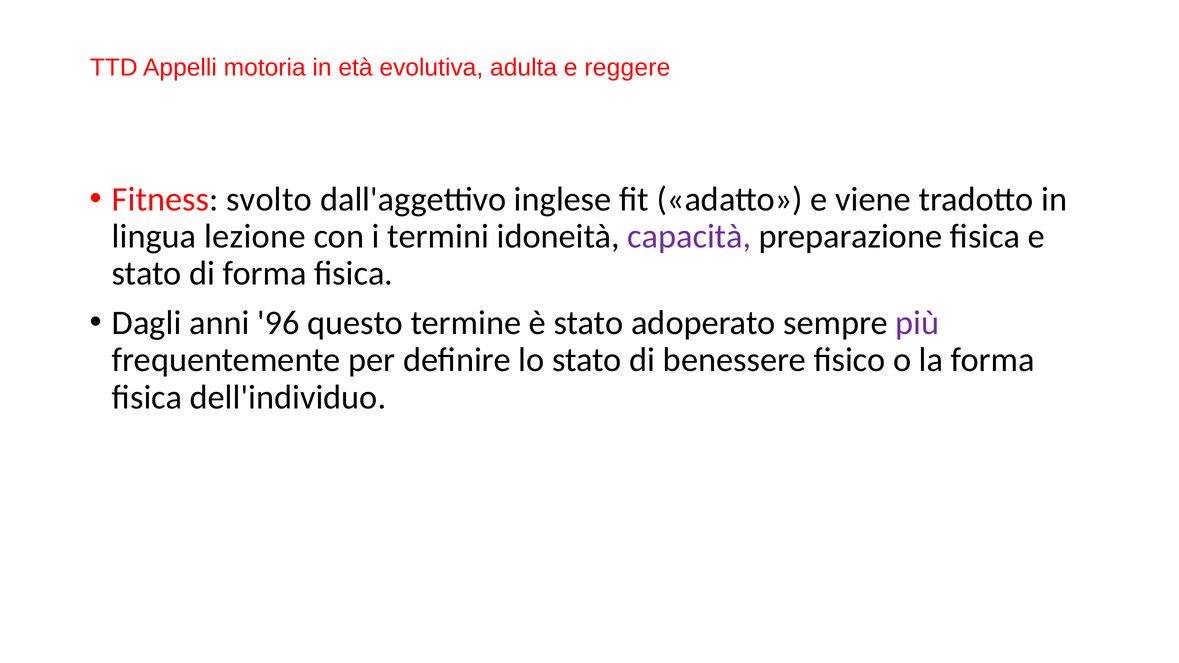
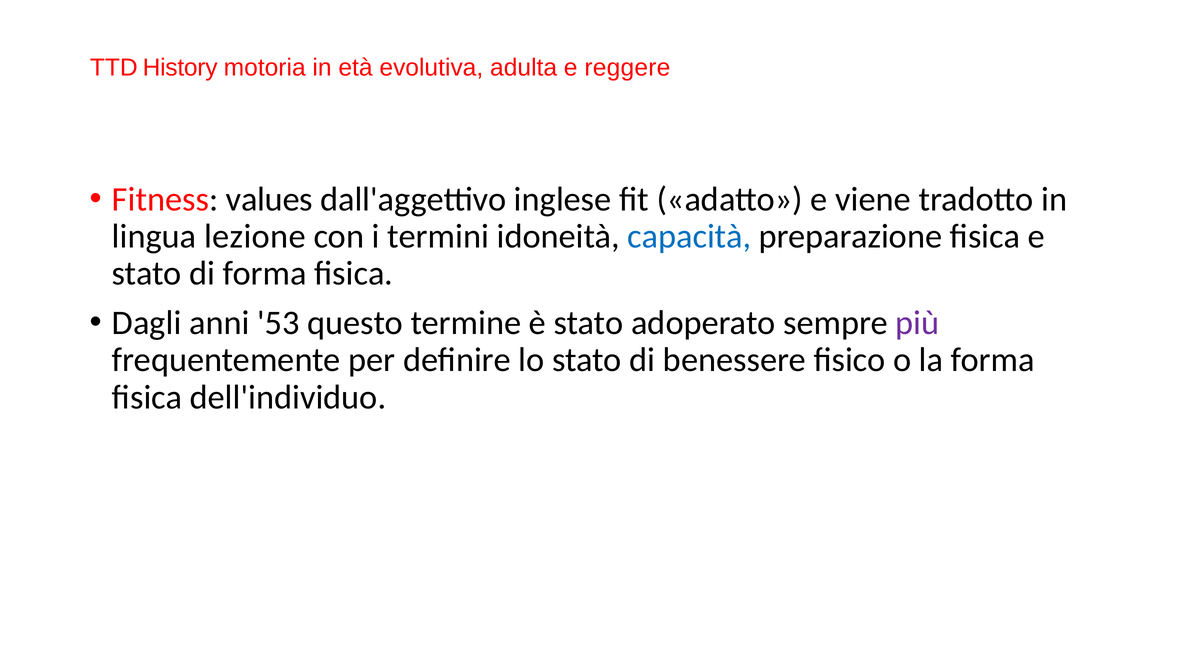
Appelli: Appelli -> History
svolto: svolto -> values
capacità colour: purple -> blue
96: 96 -> 53
